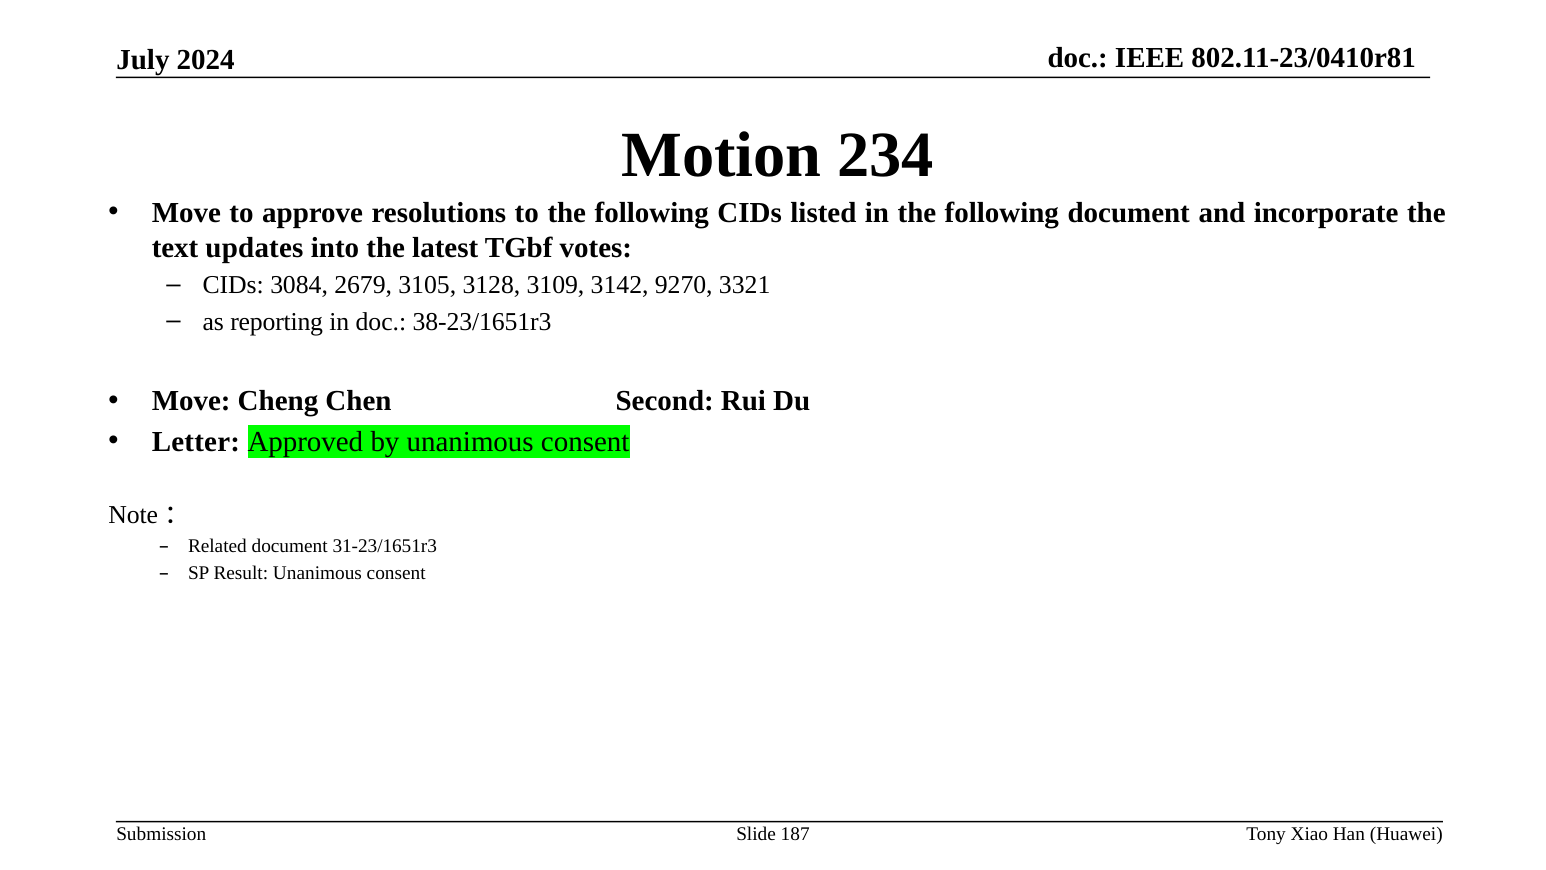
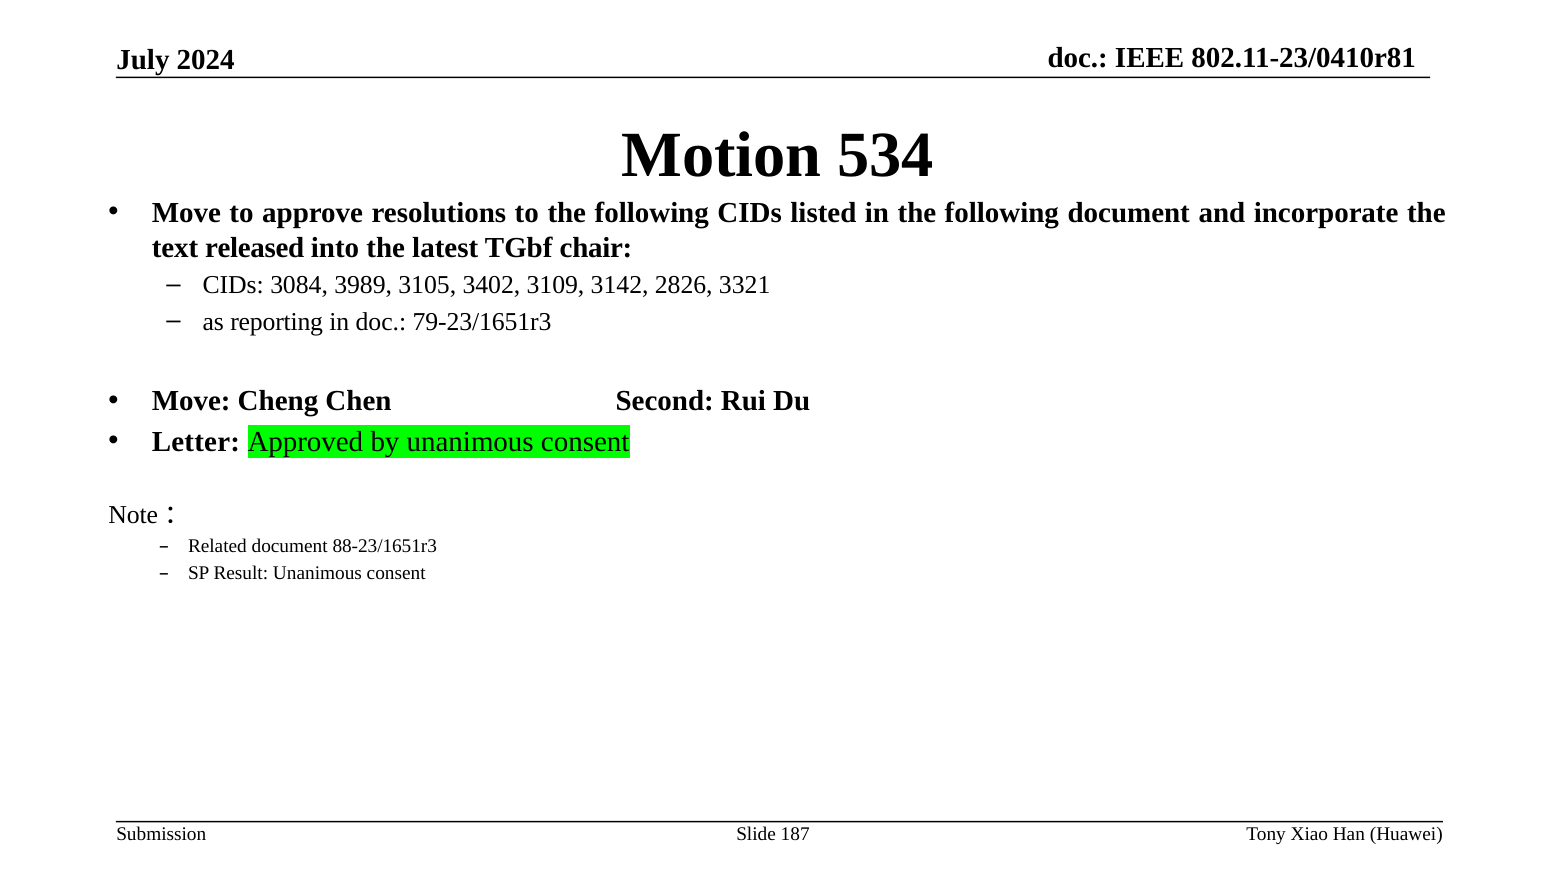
234: 234 -> 534
updates: updates -> released
votes: votes -> chair
2679: 2679 -> 3989
3128: 3128 -> 3402
9270: 9270 -> 2826
38-23/1651r3: 38-23/1651r3 -> 79-23/1651r3
31-23/1651r3: 31-23/1651r3 -> 88-23/1651r3
